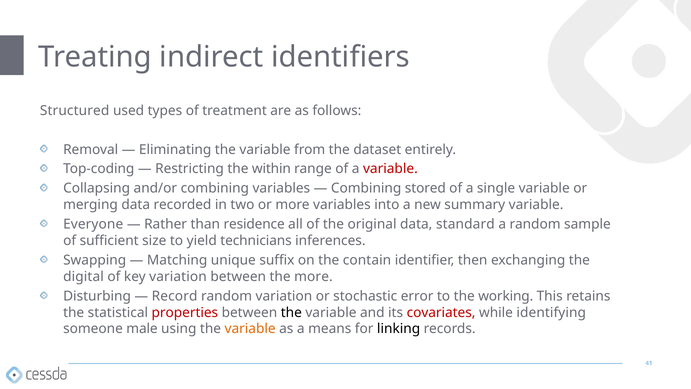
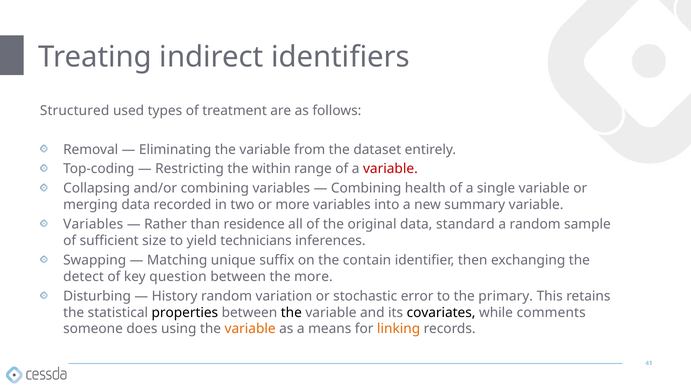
stored: stored -> health
Everyone at (93, 224): Everyone -> Variables
digital: digital -> detect
key variation: variation -> question
Record: Record -> History
working: working -> primary
properties colour: red -> black
covariates colour: red -> black
identifying: identifying -> comments
male: male -> does
linking colour: black -> orange
